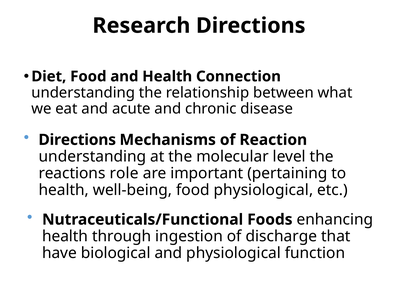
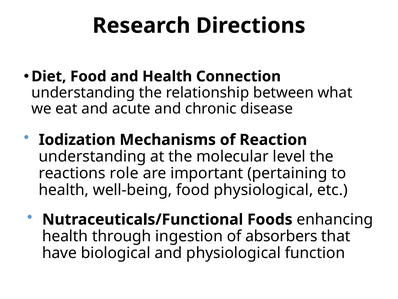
Directions at (77, 140): Directions -> Iodization
discharge: discharge -> absorbers
